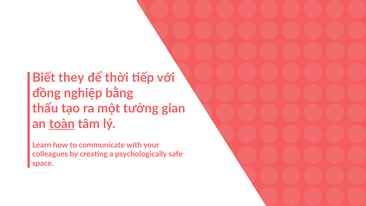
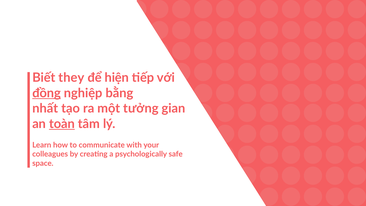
thời: thời -> hiện
đồng underline: none -> present
thấu: thấu -> nhất
